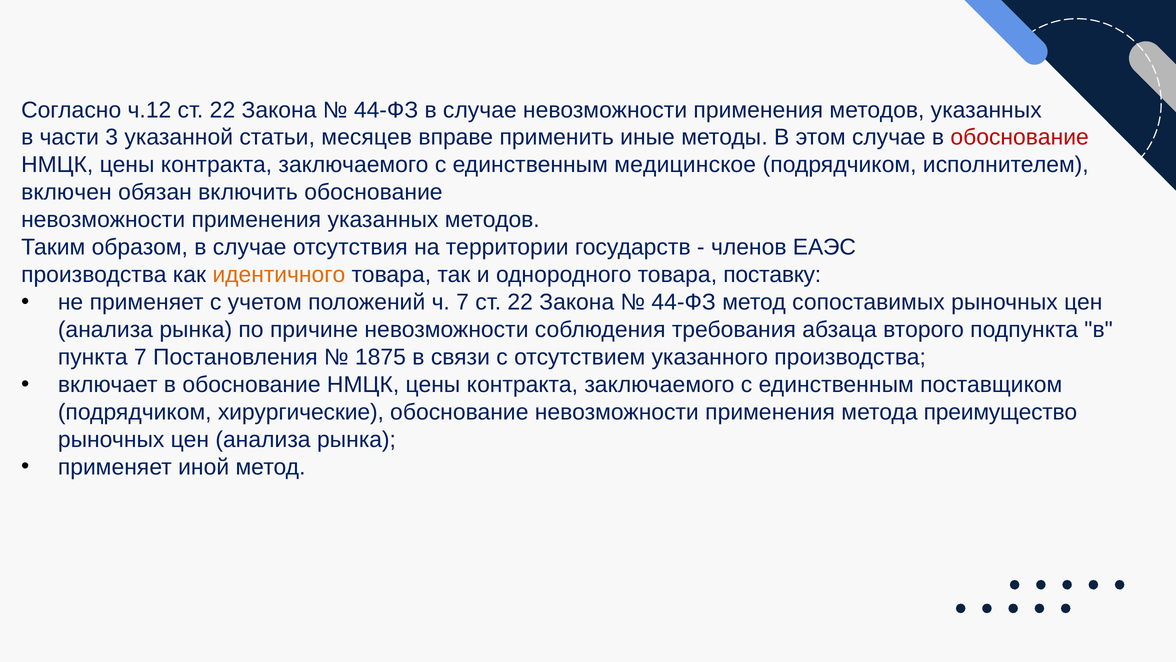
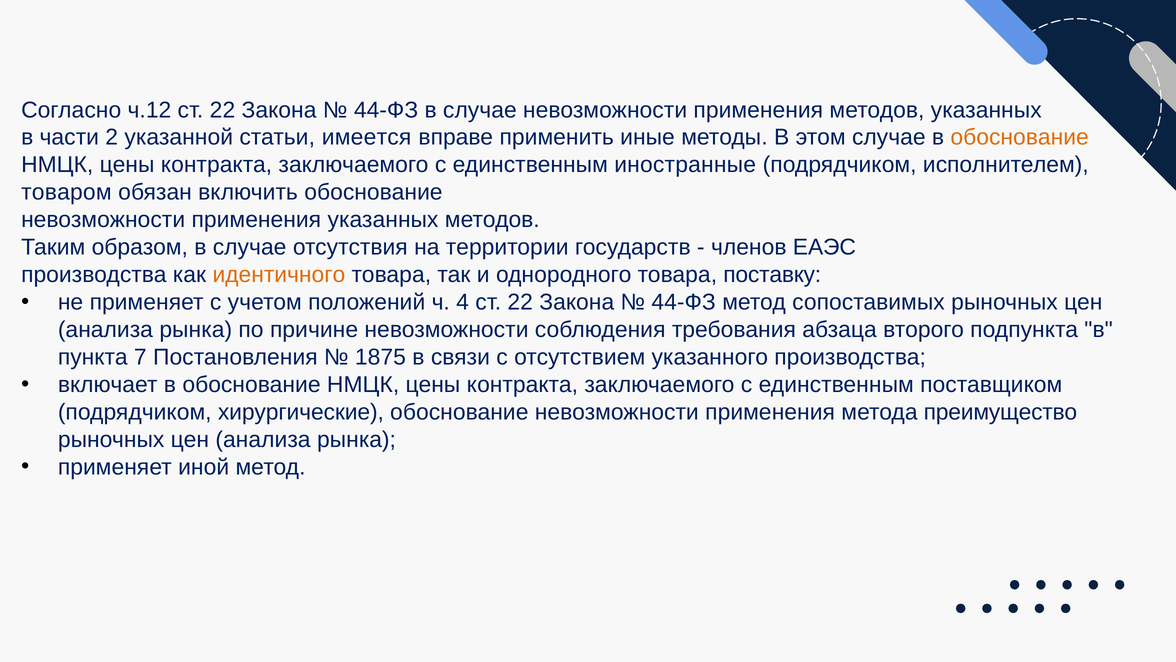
3: 3 -> 2
месяцев: месяцев -> имеется
обоснование at (1020, 137) colour: red -> orange
медицинское: медицинское -> иностранные
включен: включен -> товаром
ч 7: 7 -> 4
